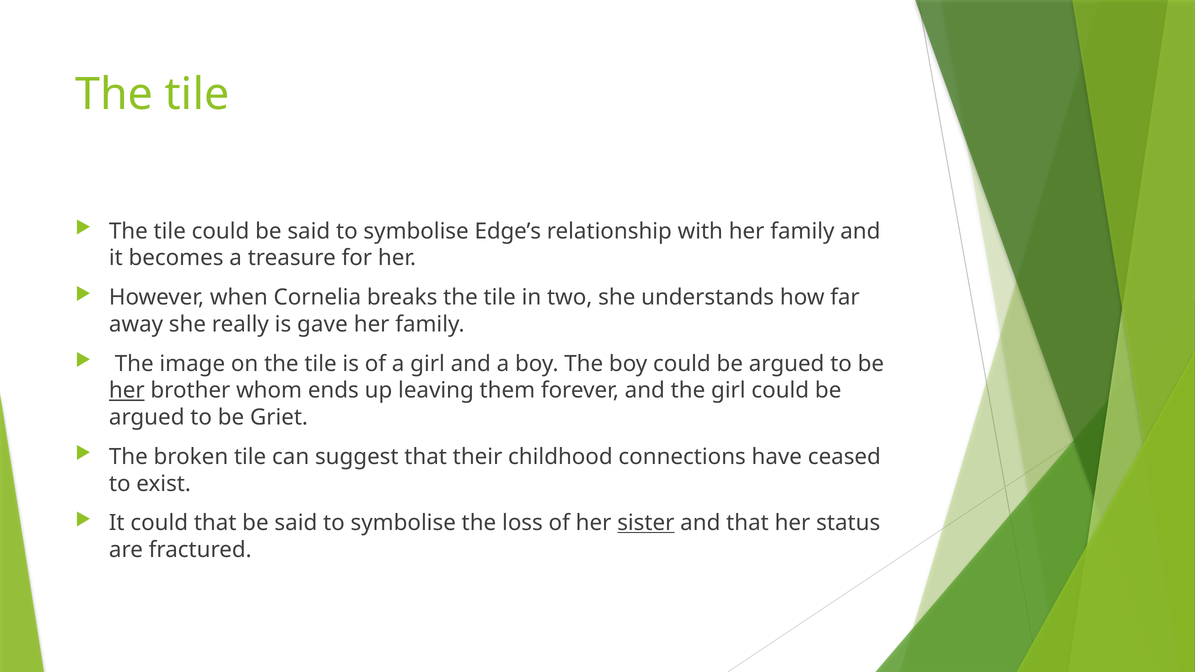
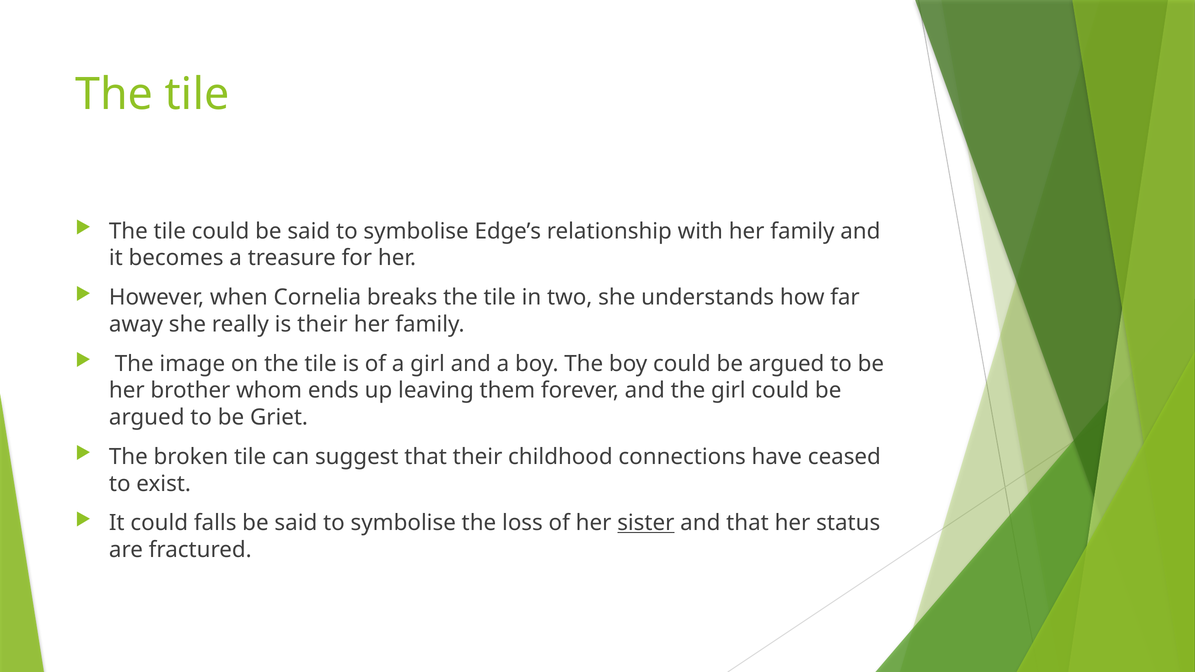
is gave: gave -> their
her at (127, 391) underline: present -> none
could that: that -> falls
